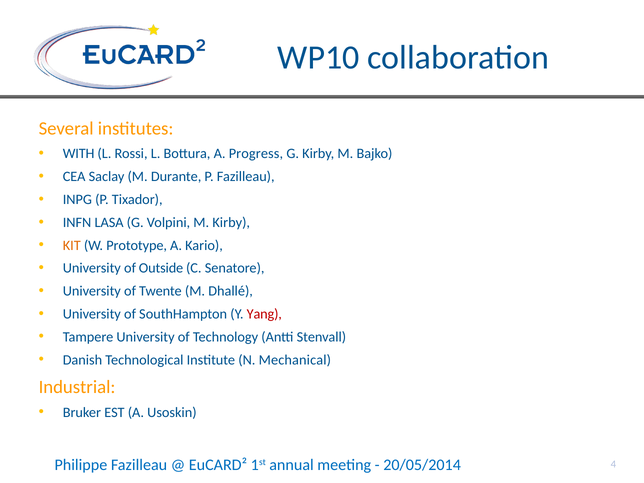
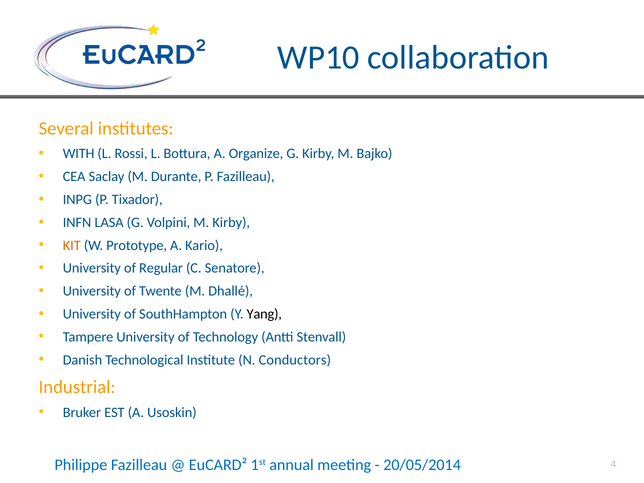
Progress: Progress -> Organize
Outside: Outside -> Regular
Yang colour: red -> black
Mechanical: Mechanical -> Conductors
